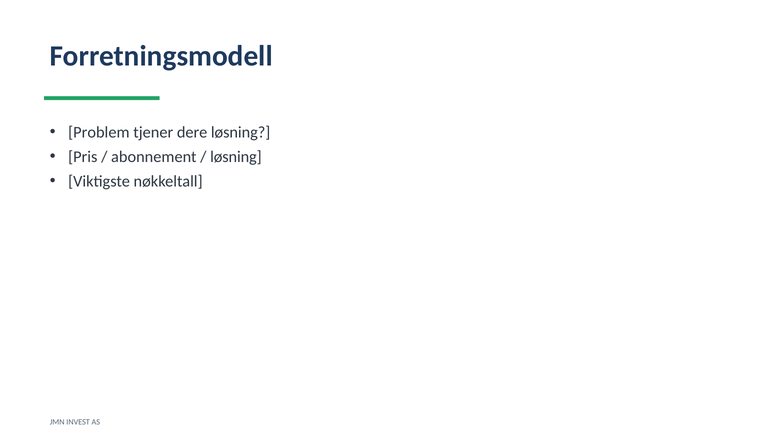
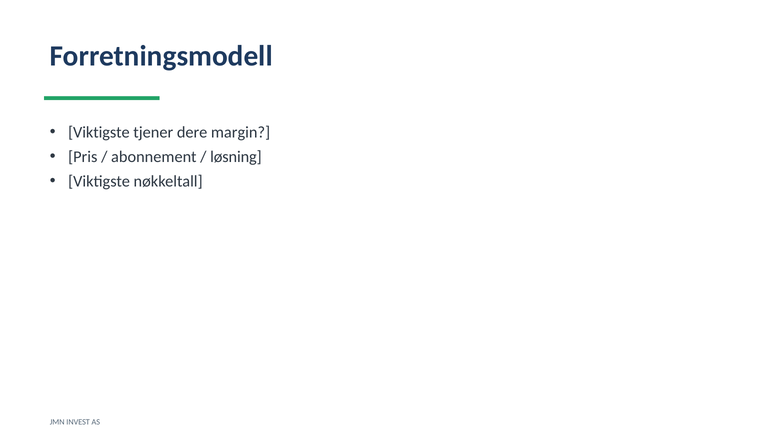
Problem at (99, 133): Problem -> Viktigste
dere løsning: løsning -> margin
